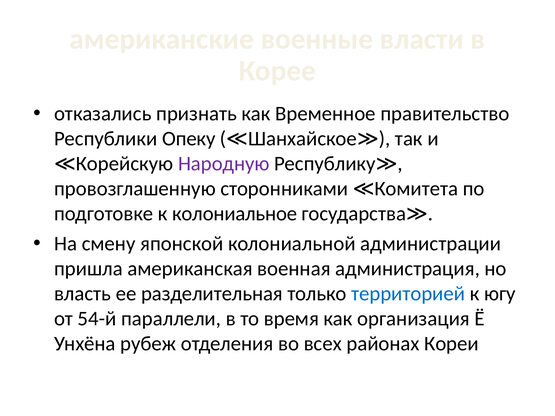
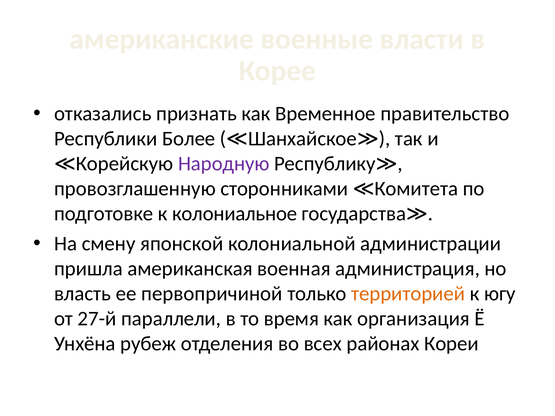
Опеку: Опеку -> Более
разделительная: разделительная -> первопричиной
территорией colour: blue -> orange
54-й: 54-й -> 27-й
